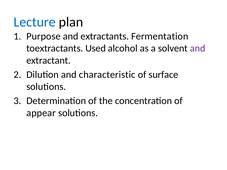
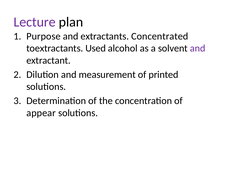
Lecture colour: blue -> purple
Fermentation: Fermentation -> Concentrated
characteristic: characteristic -> measurement
surface: surface -> printed
